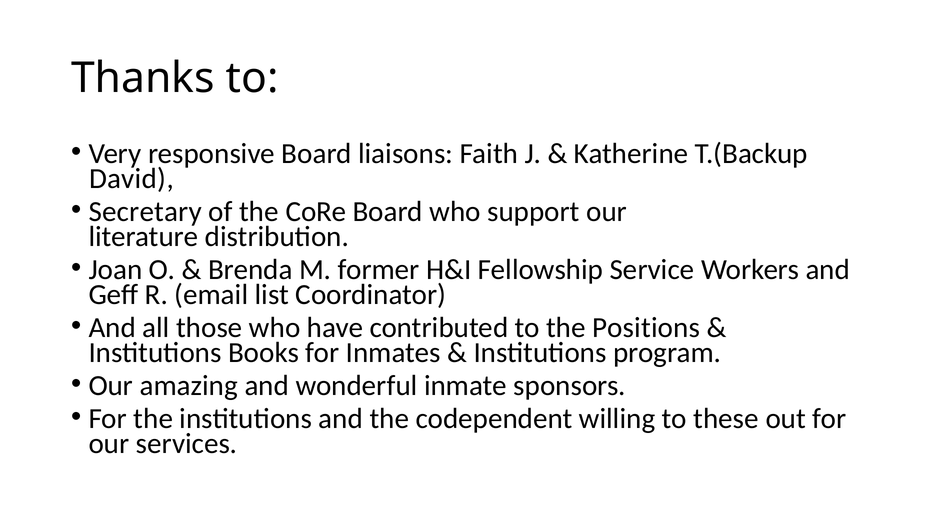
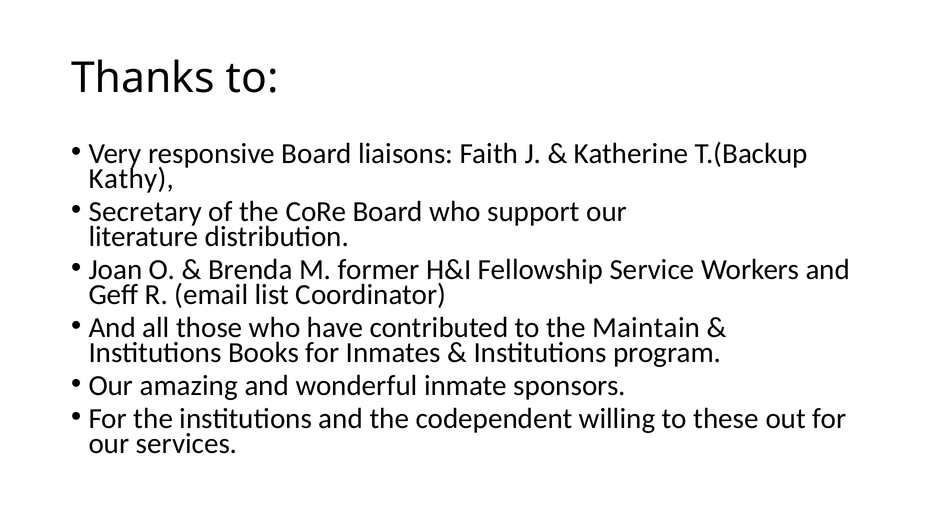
David: David -> Kathy
Positions: Positions -> Maintain
